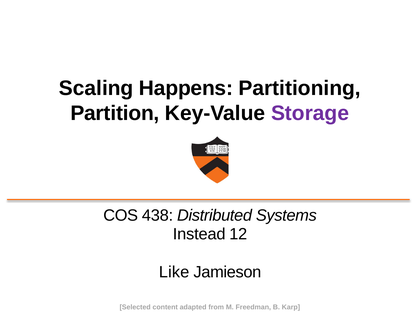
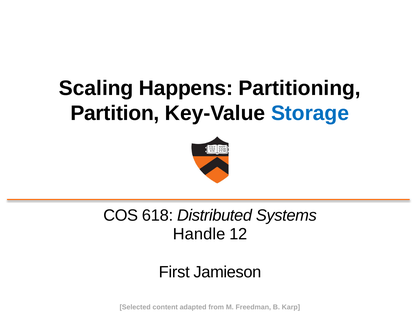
Storage colour: purple -> blue
438: 438 -> 618
Instead: Instead -> Handle
Like: Like -> First
